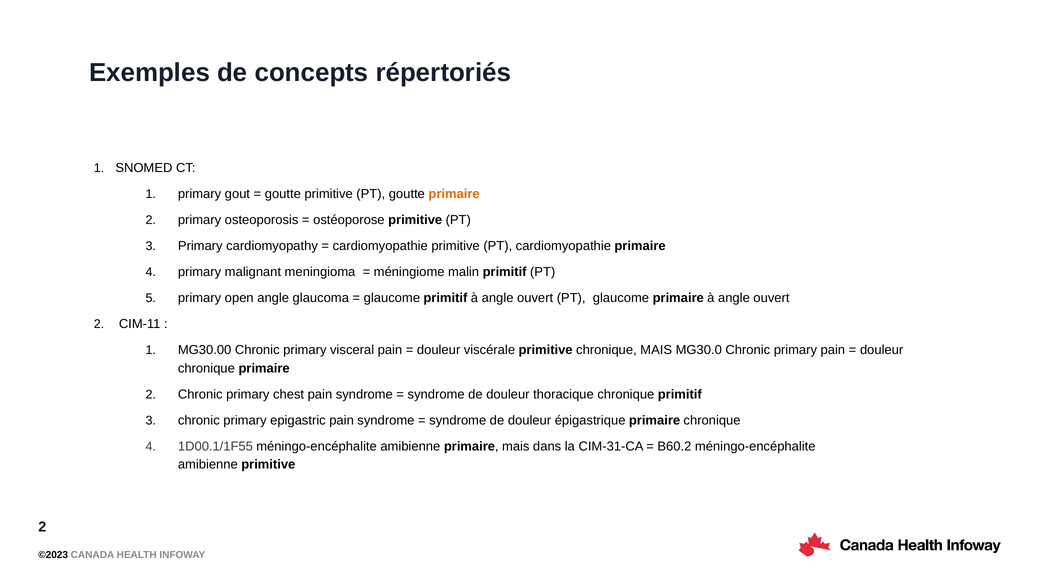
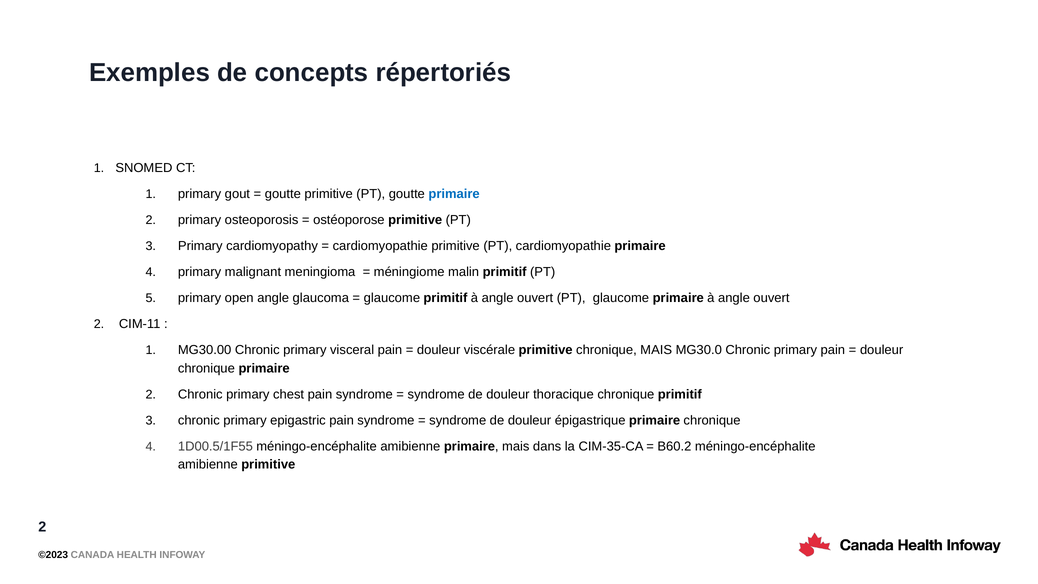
primaire at (454, 194) colour: orange -> blue
1D00.1/1F55: 1D00.1/1F55 -> 1D00.5/1F55
CIM-31-CA: CIM-31-CA -> CIM-35-CA
